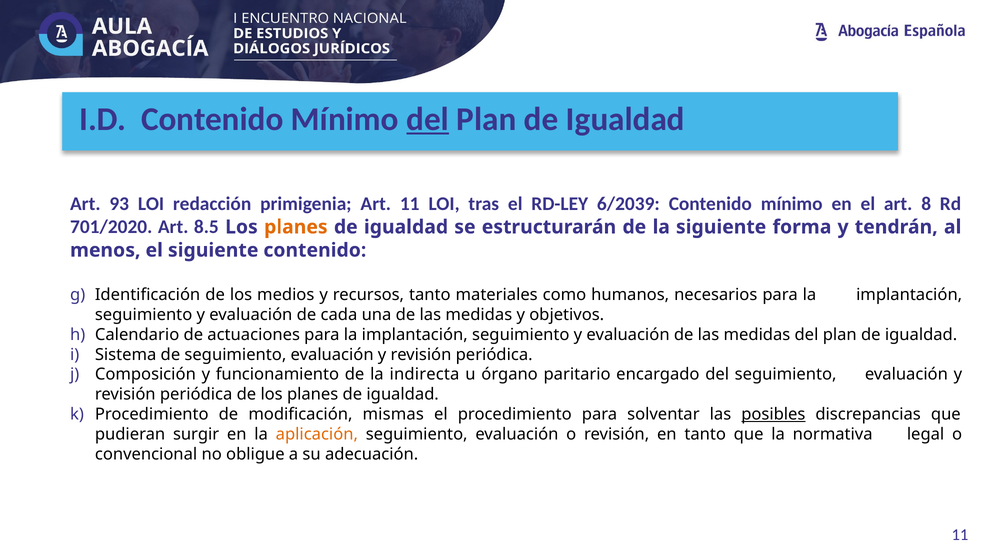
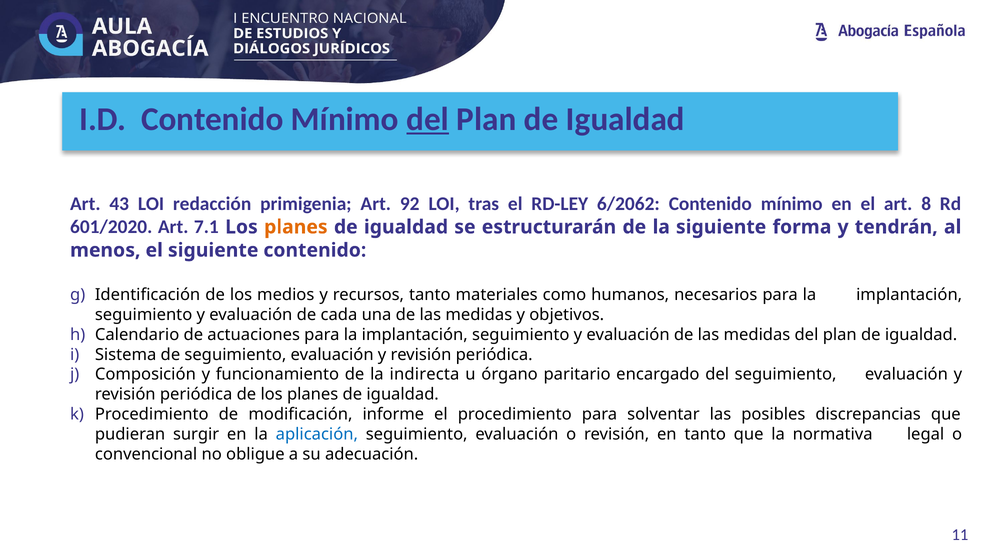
93: 93 -> 43
Art 11: 11 -> 92
6/2039: 6/2039 -> 6/2062
701/2020: 701/2020 -> 601/2020
8.5: 8.5 -> 7.1
mismas: mismas -> informe
posibles underline: present -> none
aplicación colour: orange -> blue
